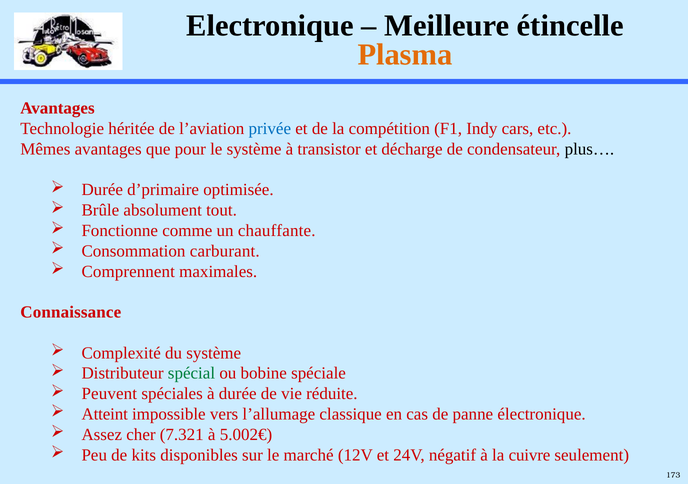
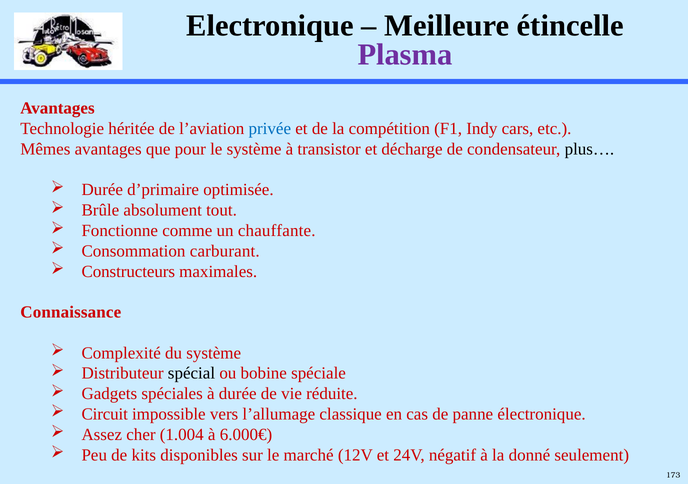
Plasma colour: orange -> purple
Comprennent: Comprennent -> Constructeurs
spécial colour: green -> black
Peuvent: Peuvent -> Gadgets
Atteint: Atteint -> Circuit
7.321: 7.321 -> 1.004
5.002€: 5.002€ -> 6.000€
cuivre: cuivre -> donné
